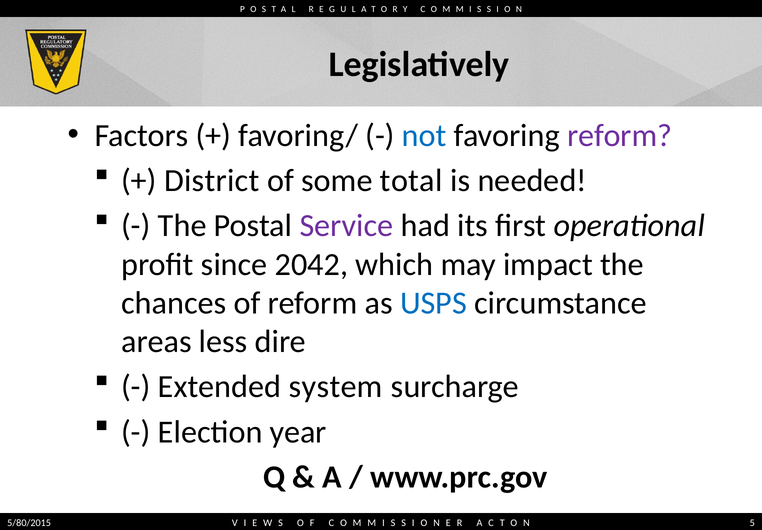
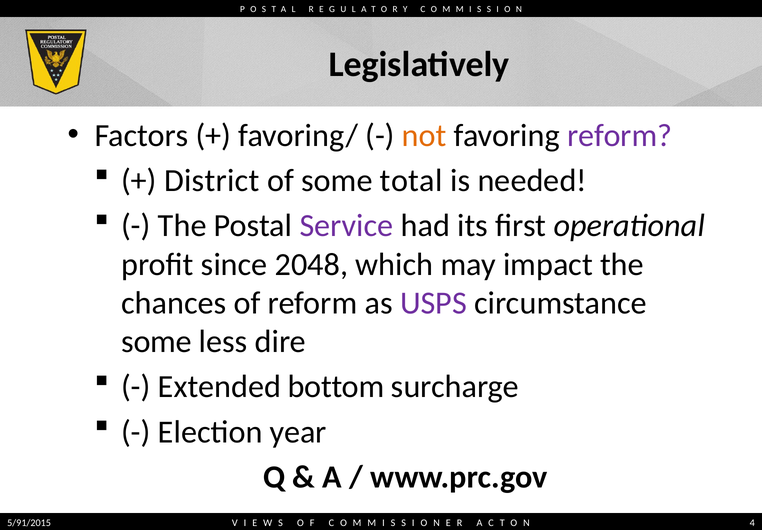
not colour: blue -> orange
2042: 2042 -> 2048
USPS colour: blue -> purple
areas at (156, 342): areas -> some
system: system -> bottom
5/80/2015: 5/80/2015 -> 5/91/2015
5: 5 -> 4
